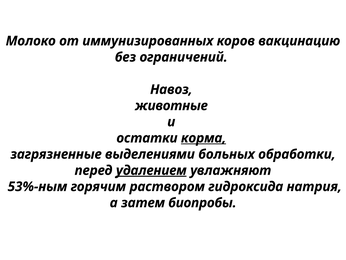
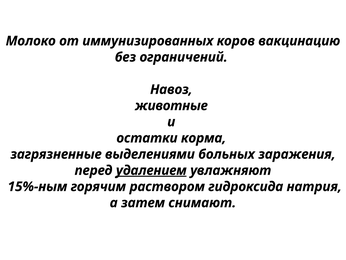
корма underline: present -> none
обработки: обработки -> заражения
53%-ным: 53%-ным -> 15%-ным
биопробы: биопробы -> снимают
